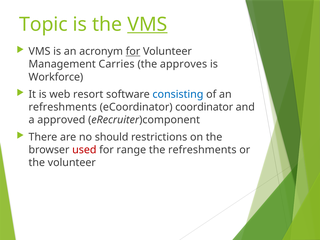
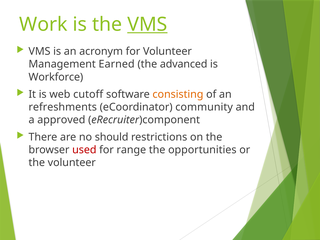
Topic: Topic -> Work
for at (133, 51) underline: present -> none
Carries: Carries -> Earned
approves: approves -> advanced
resort: resort -> cutoff
consisting colour: blue -> orange
coordinator: coordinator -> community
the refreshments: refreshments -> opportunities
